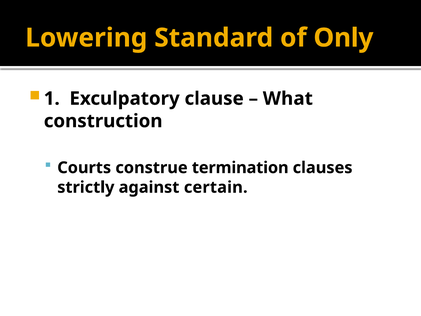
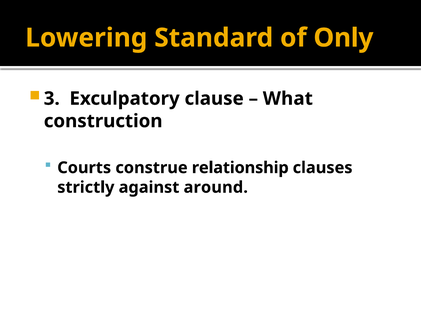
1: 1 -> 3
termination: termination -> relationship
certain: certain -> around
